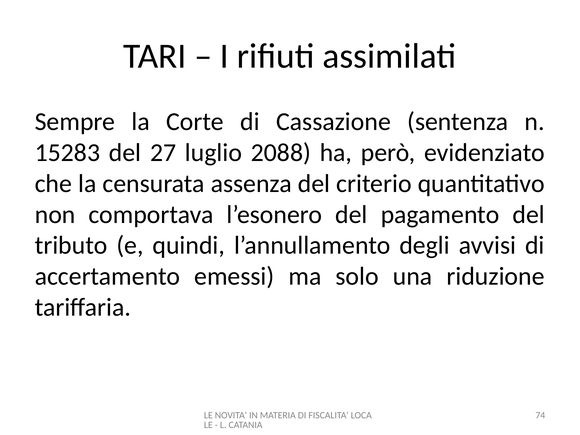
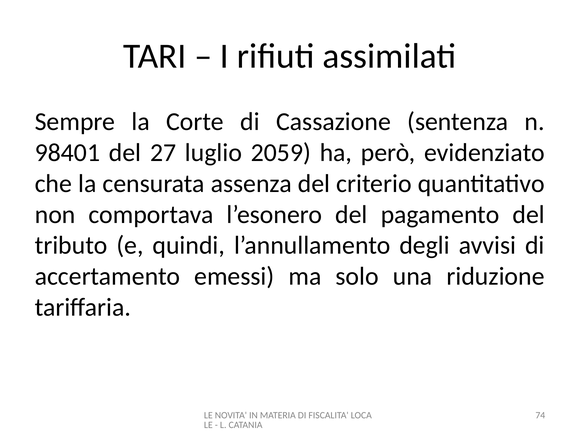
15283: 15283 -> 98401
2088: 2088 -> 2059
